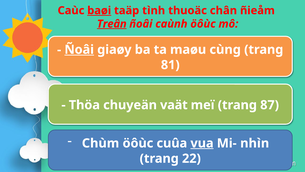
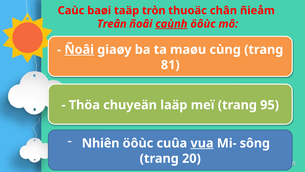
baøi underline: present -> none
tình: tình -> tròn
Treân underline: present -> none
caùnh underline: none -> present
vaät: vaät -> laäp
87: 87 -> 95
Chùm: Chùm -> Nhiên
nhìn: nhìn -> sông
22: 22 -> 20
